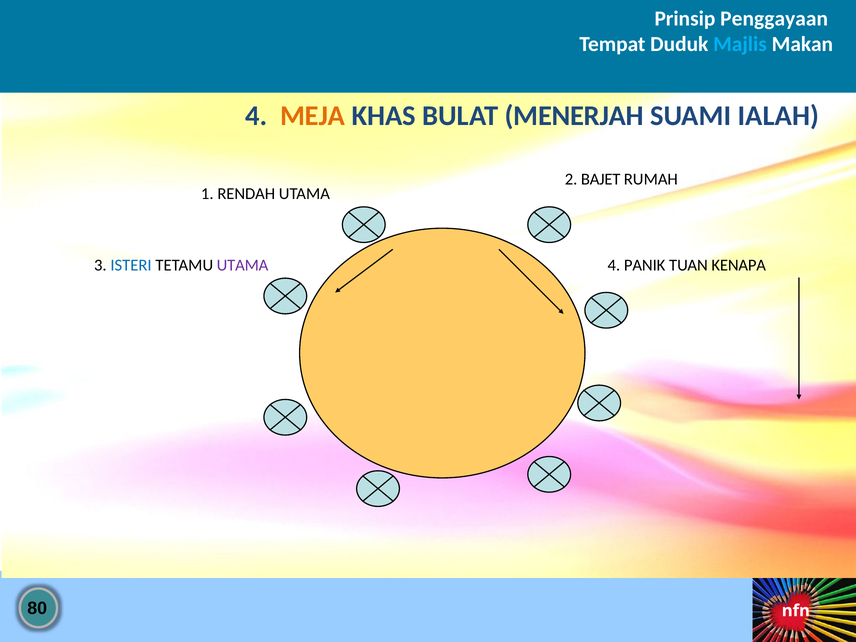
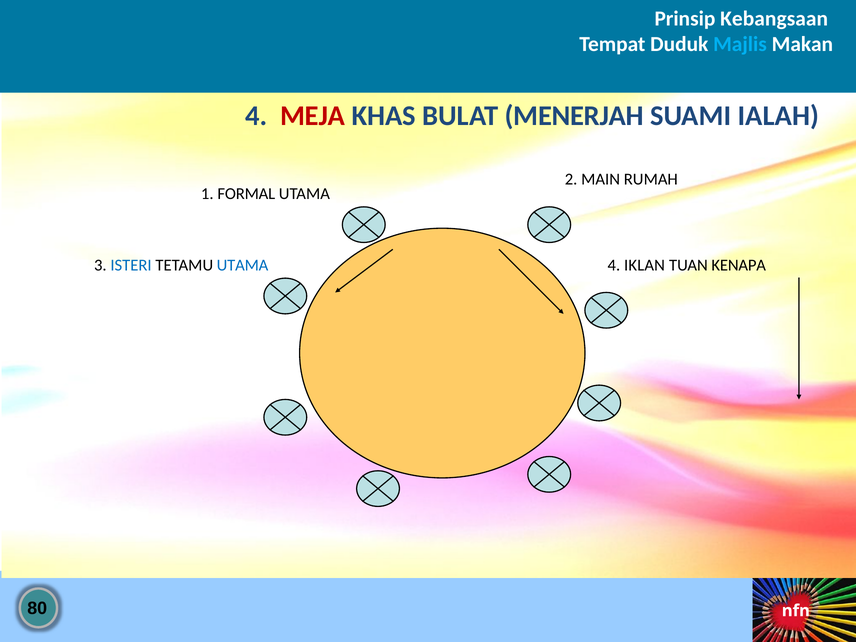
Penggayaan: Penggayaan -> Kebangsaan
MEJA colour: orange -> red
BAJET: BAJET -> MAIN
RENDAH: RENDAH -> FORMAL
UTAMA at (243, 265) colour: purple -> blue
PANIK: PANIK -> IKLAN
